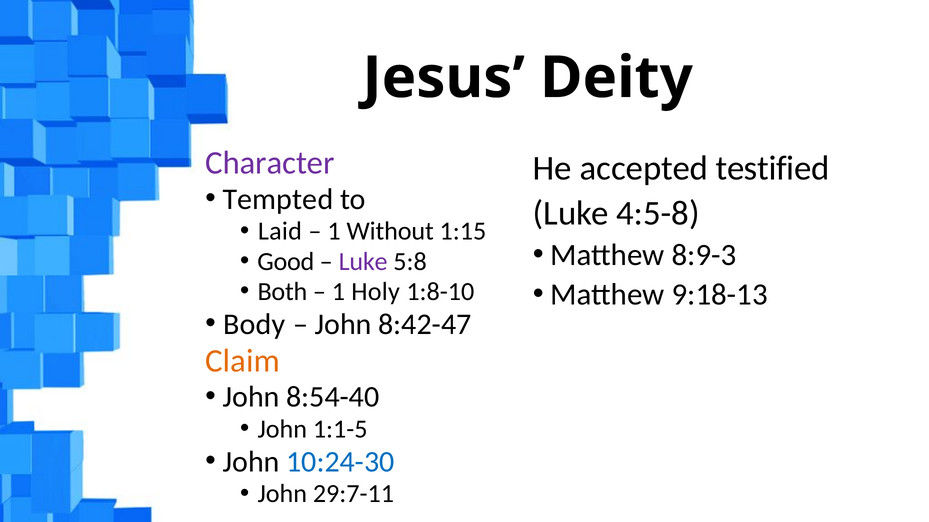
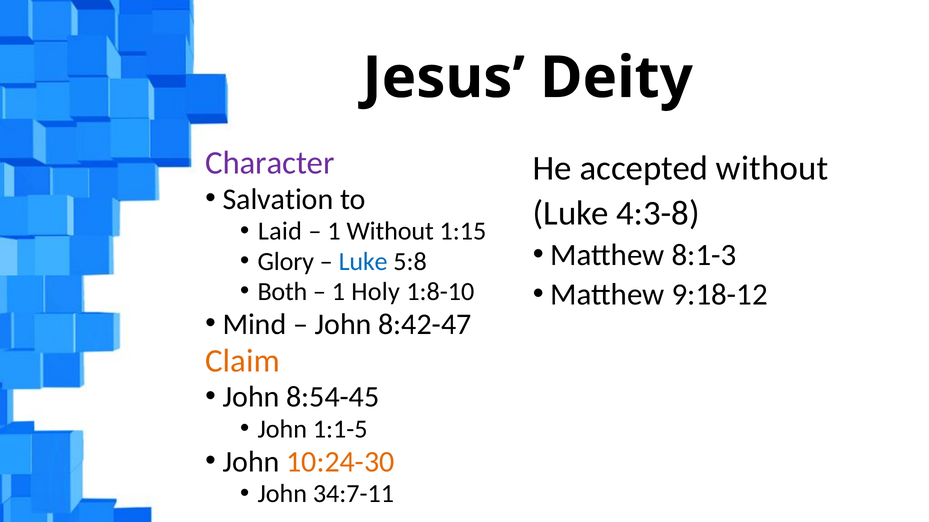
accepted testified: testified -> without
Tempted: Tempted -> Salvation
4:5-8: 4:5-8 -> 4:3-8
8:9-3: 8:9-3 -> 8:1-3
Good: Good -> Glory
Luke at (363, 262) colour: purple -> blue
9:18-13: 9:18-13 -> 9:18-12
Body: Body -> Mind
8:54-40: 8:54-40 -> 8:54-45
10:24-30 colour: blue -> orange
29:7-11: 29:7-11 -> 34:7-11
